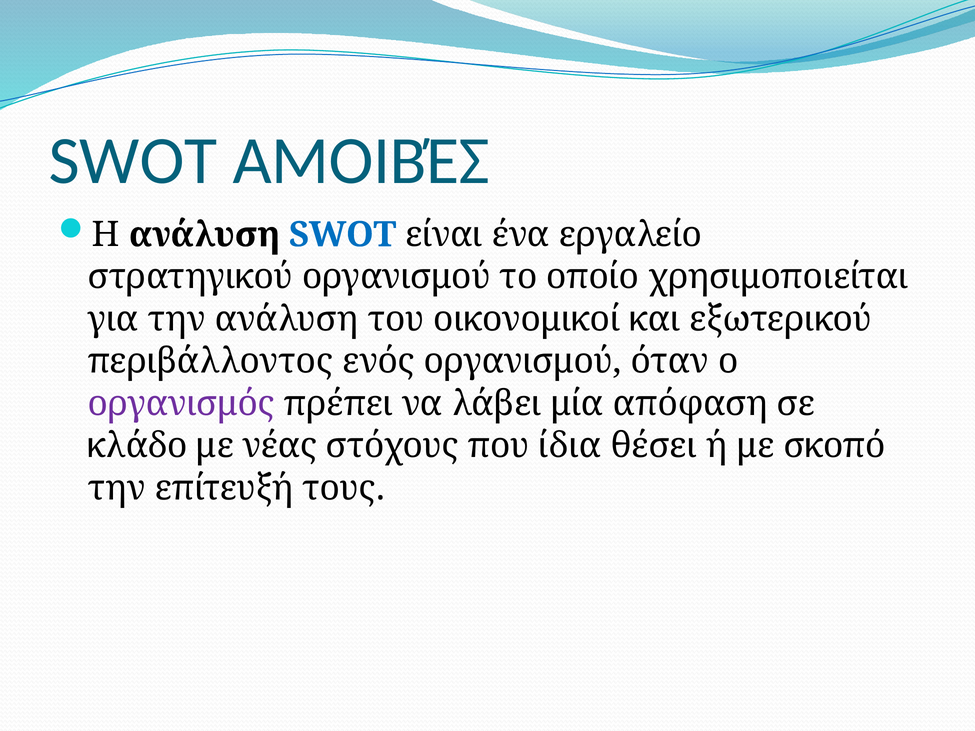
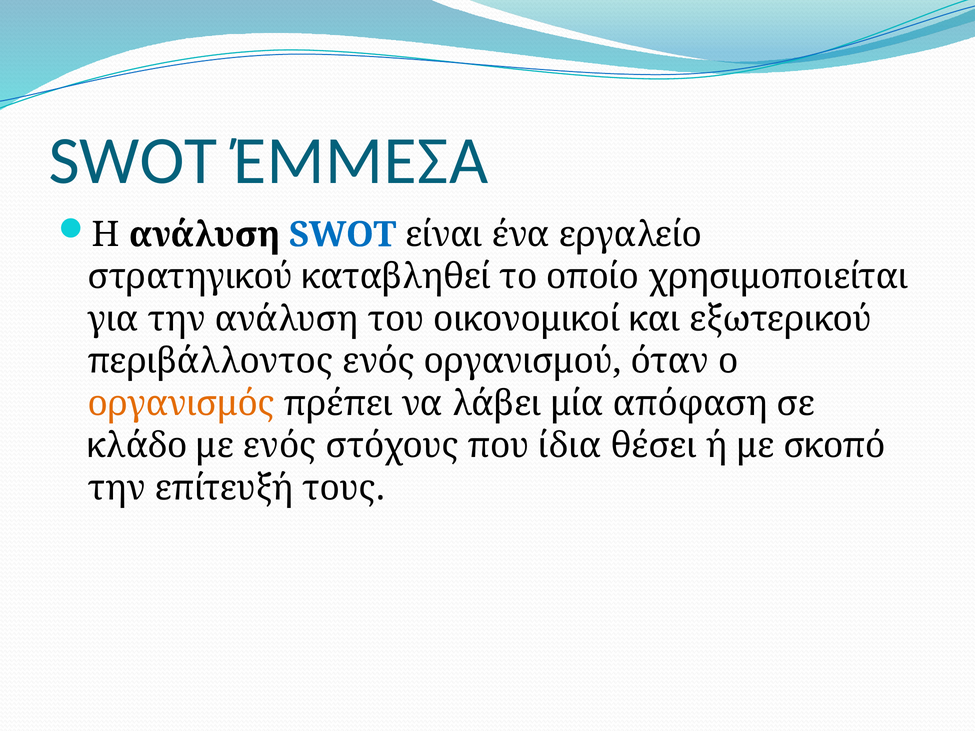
ΑΜΟΙΒΈΣ: ΑΜΟΙΒΈΣ -> ΈΜΜΕΣΑ
στρατηγικού οργανισμού: οργανισμού -> καταβληθεί
οργανισμός colour: purple -> orange
με νέας: νέας -> ενός
